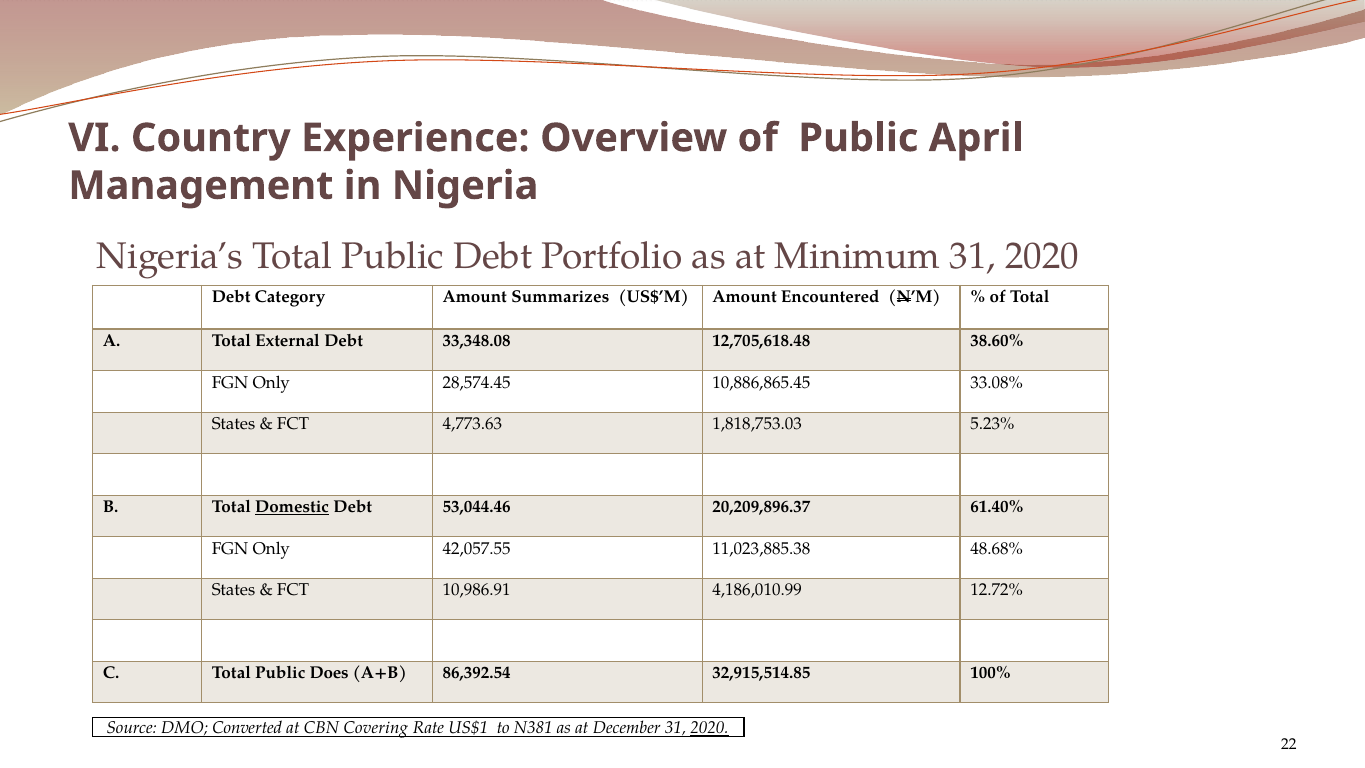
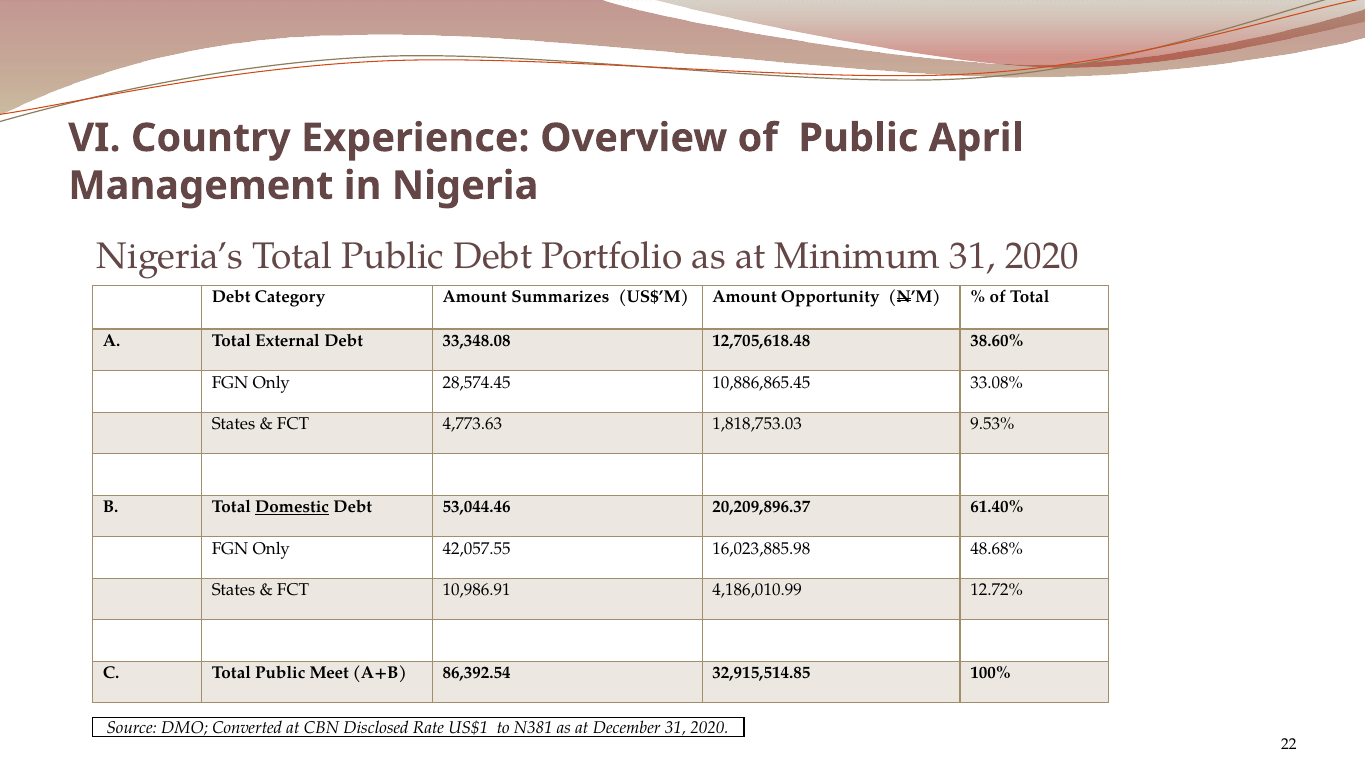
Encountered: Encountered -> Opportunity
5.23%: 5.23% -> 9.53%
11,023,885.38: 11,023,885.38 -> 16,023,885.98
Does: Does -> Meet
Covering: Covering -> Disclosed
2020 at (710, 728) underline: present -> none
